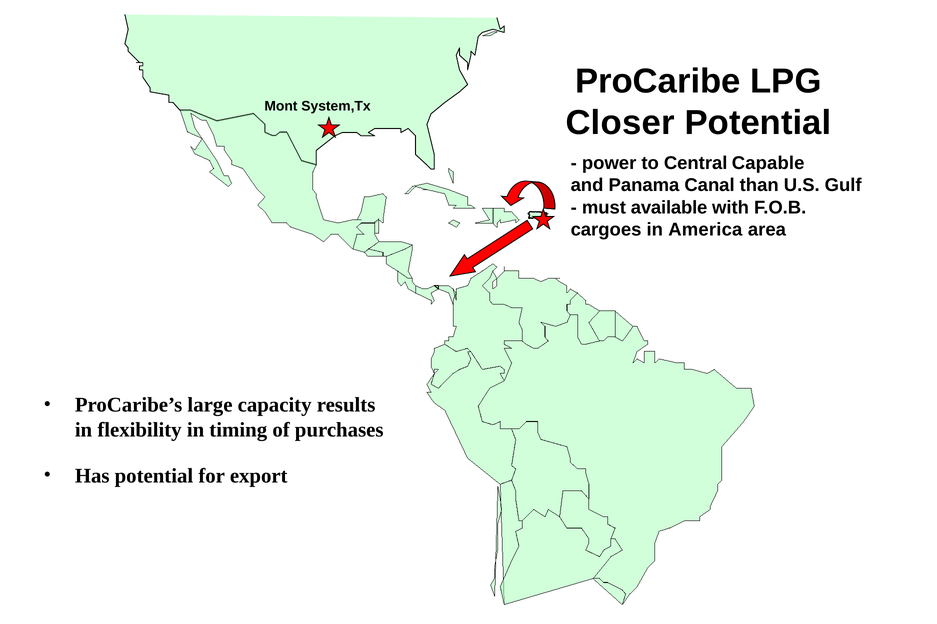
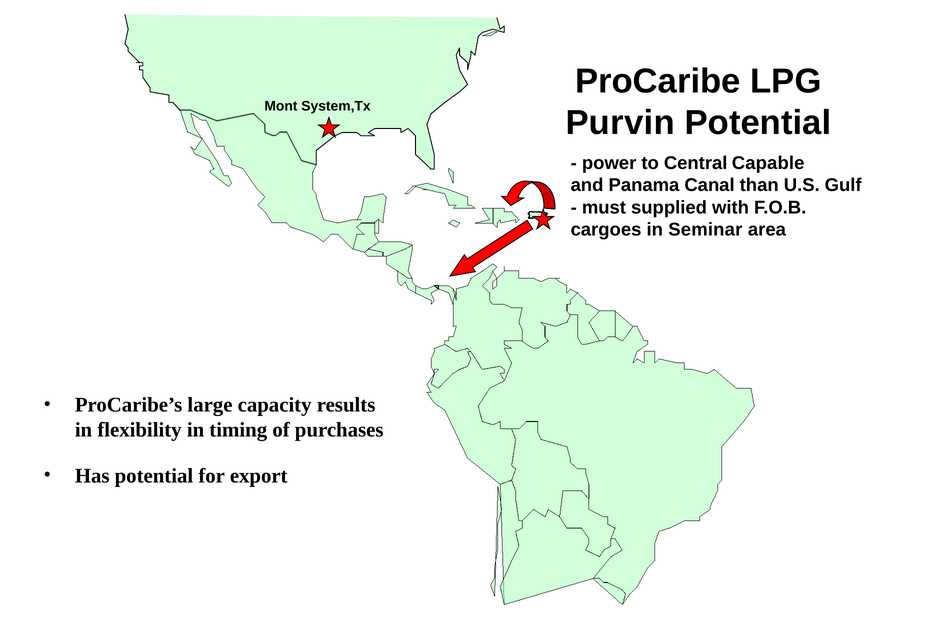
Closer: Closer -> Purvin
available: available -> supplied
America: America -> Seminar
